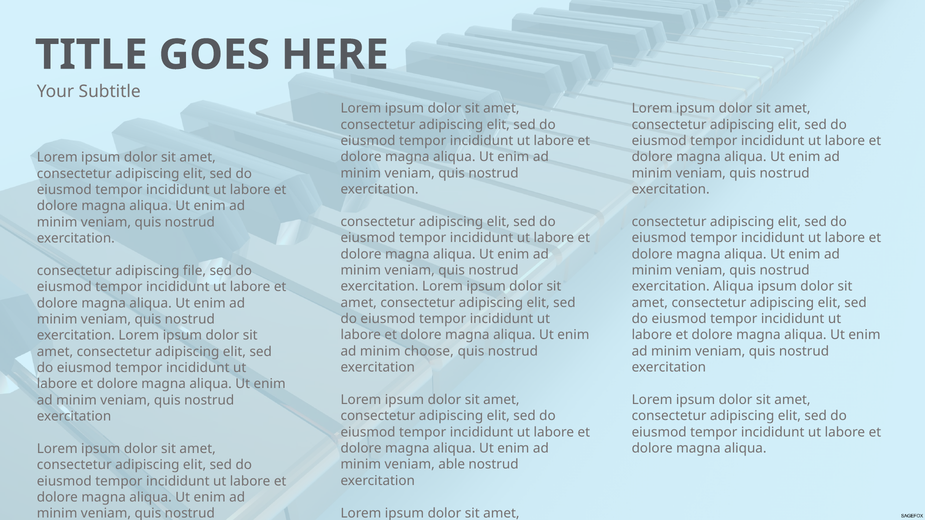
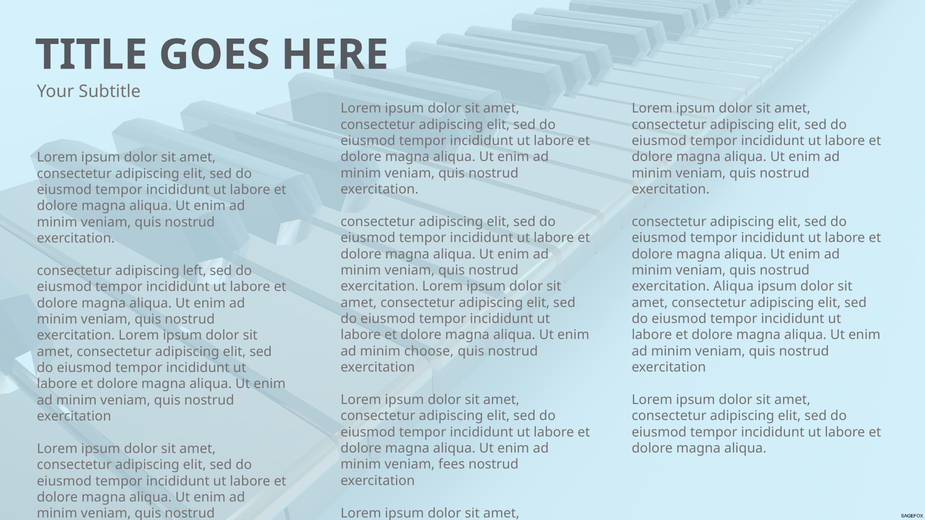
file: file -> left
able: able -> fees
